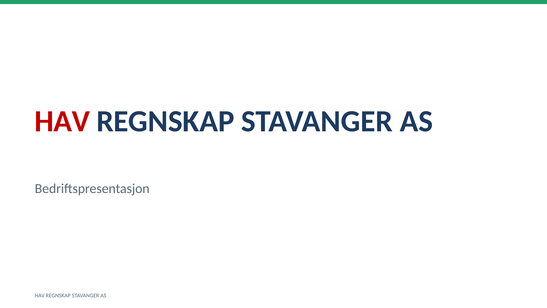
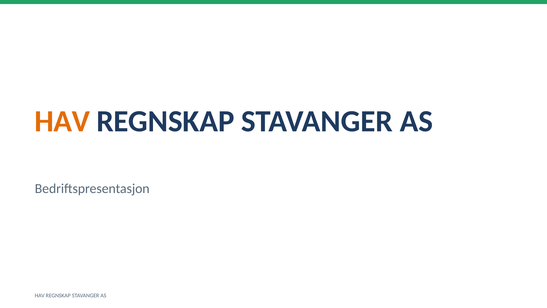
HAV at (62, 121) colour: red -> orange
